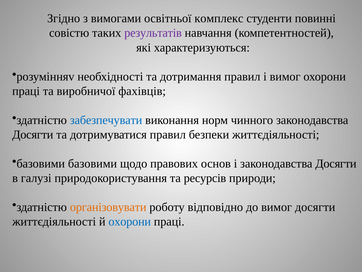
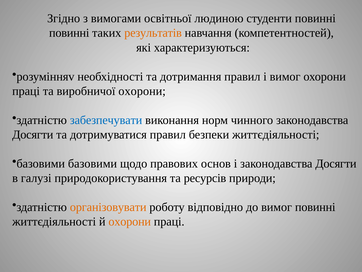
комплекс: комплекс -> людиною
совістю at (69, 33): совістю -> повинні
результатів colour: purple -> orange
виробничої фахівців: фахівців -> охорони
вимог досягти: досягти -> повинні
охорони at (130, 221) colour: blue -> orange
